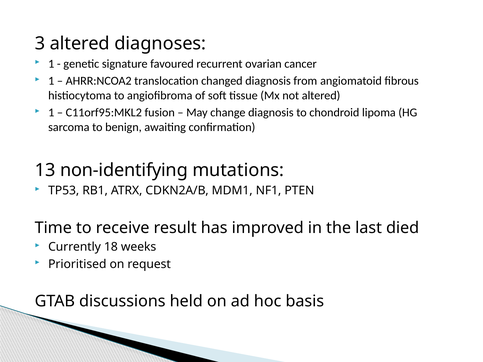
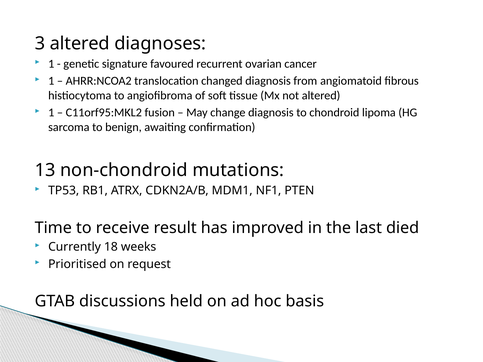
non-identifying: non-identifying -> non-chondroid
